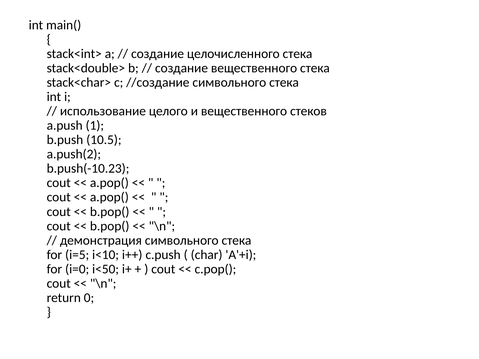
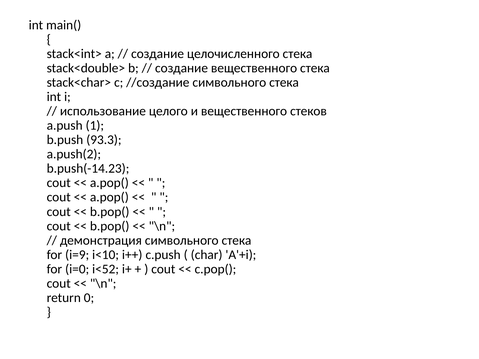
10.5: 10.5 -> 93.3
b.push(-10.23: b.push(-10.23 -> b.push(-14.23
i=5: i=5 -> i=9
i<50: i<50 -> i<52
